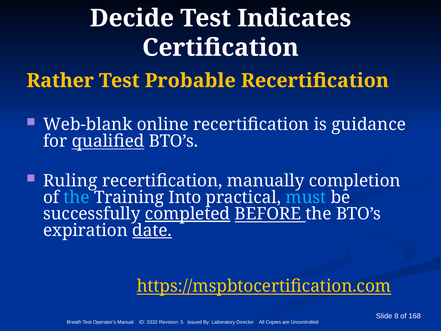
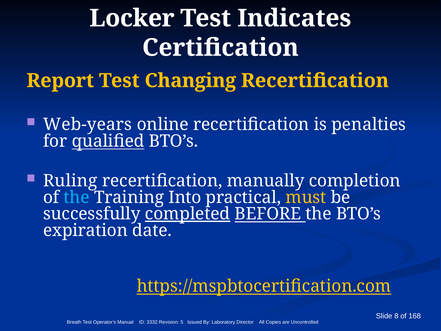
Decide: Decide -> Locker
Rather: Rather -> Report
Probable: Probable -> Changing
Web-blank: Web-blank -> Web-years
guidance: guidance -> penalties
must colour: light blue -> yellow
date underline: present -> none
